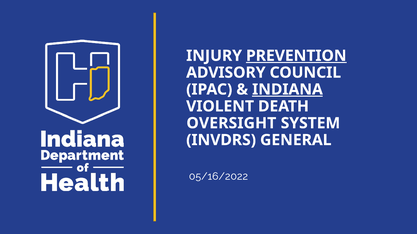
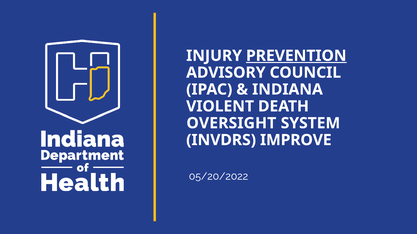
INDIANA underline: present -> none
GENERAL: GENERAL -> IMPROVE
05/16/2022: 05/16/2022 -> 05/20/2022
